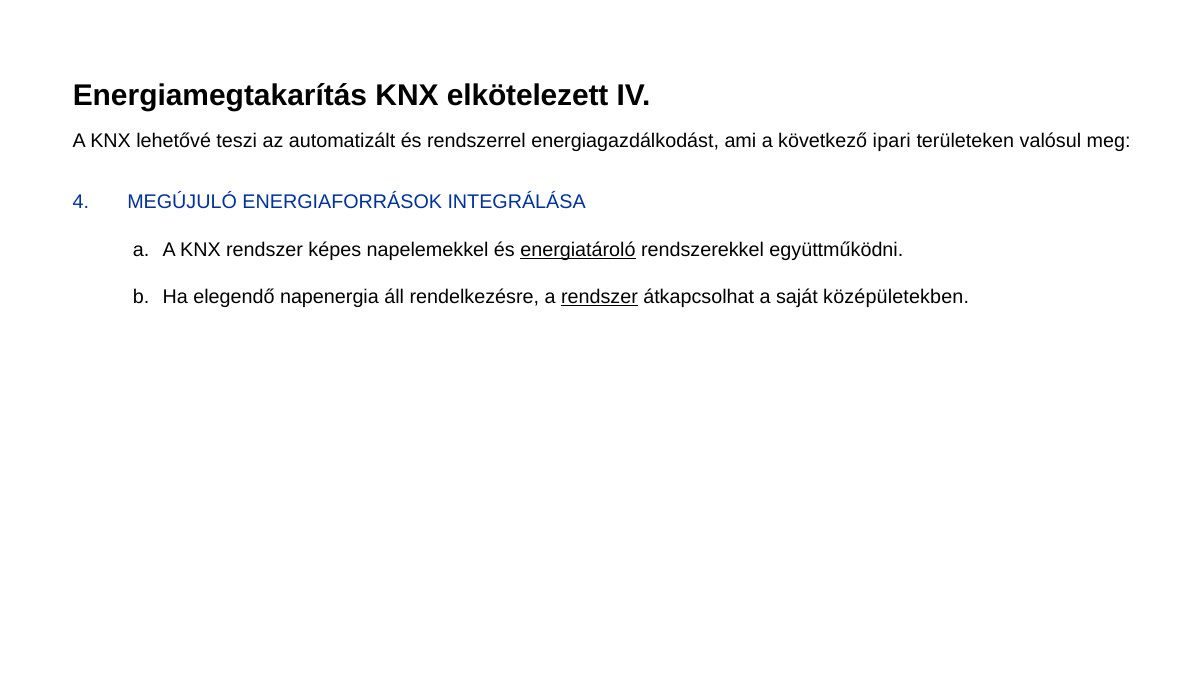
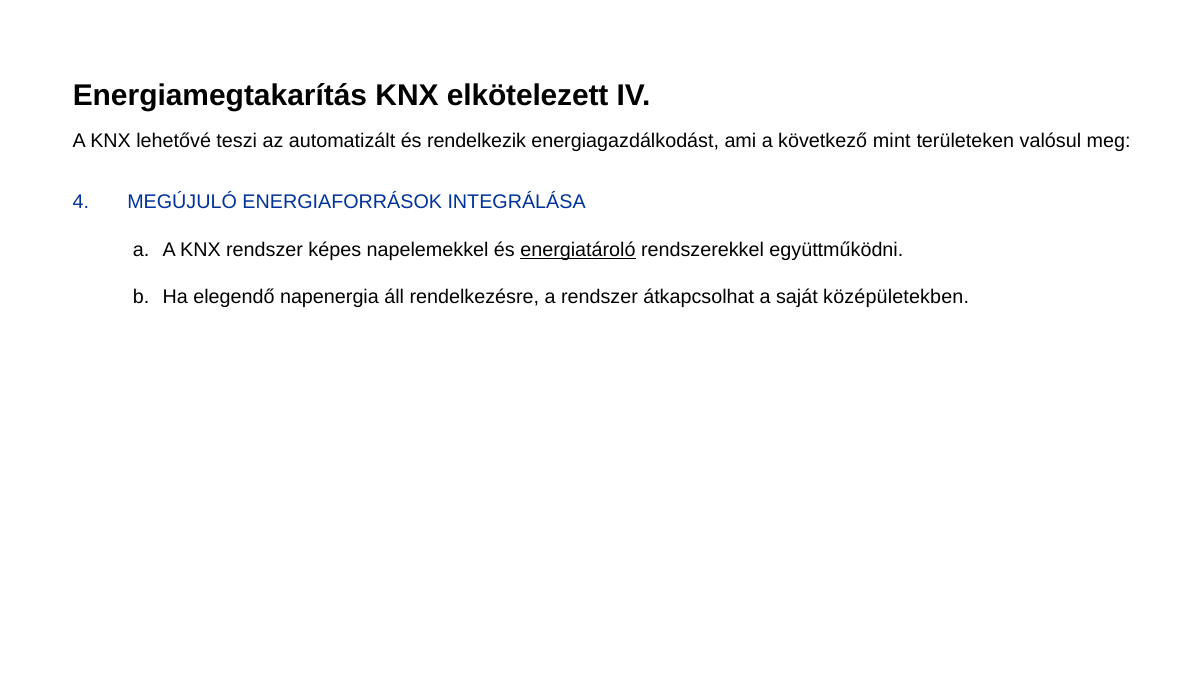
rendszerrel: rendszerrel -> rendelkezik
ipari: ipari -> mint
rendszer at (599, 297) underline: present -> none
